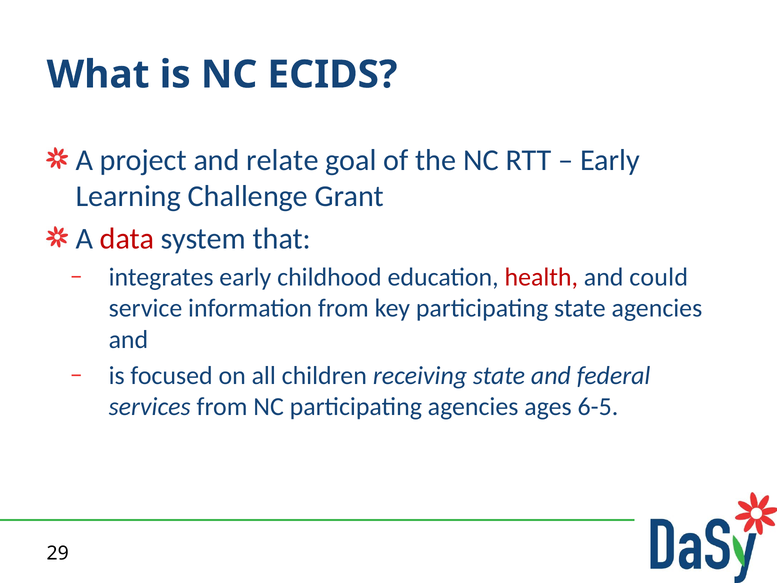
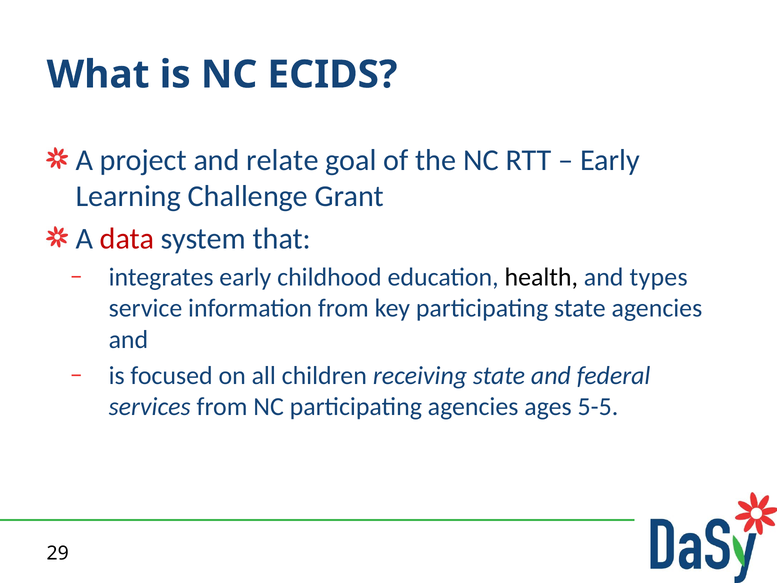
health colour: red -> black
could: could -> types
6-5: 6-5 -> 5-5
